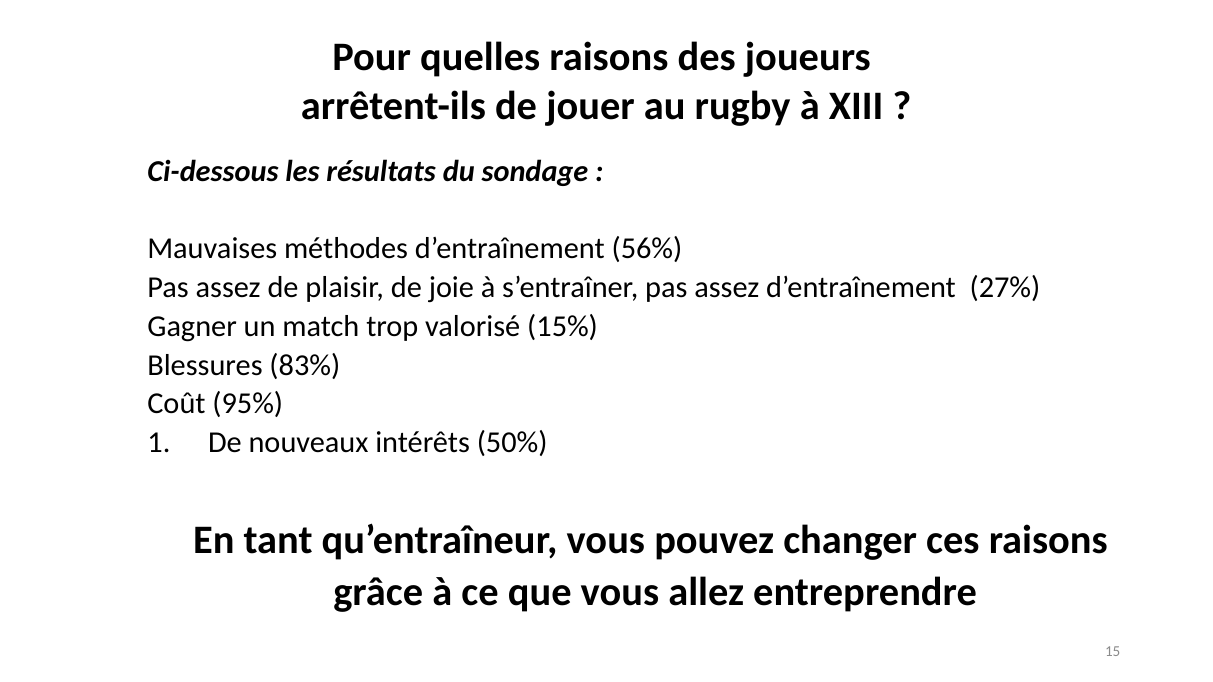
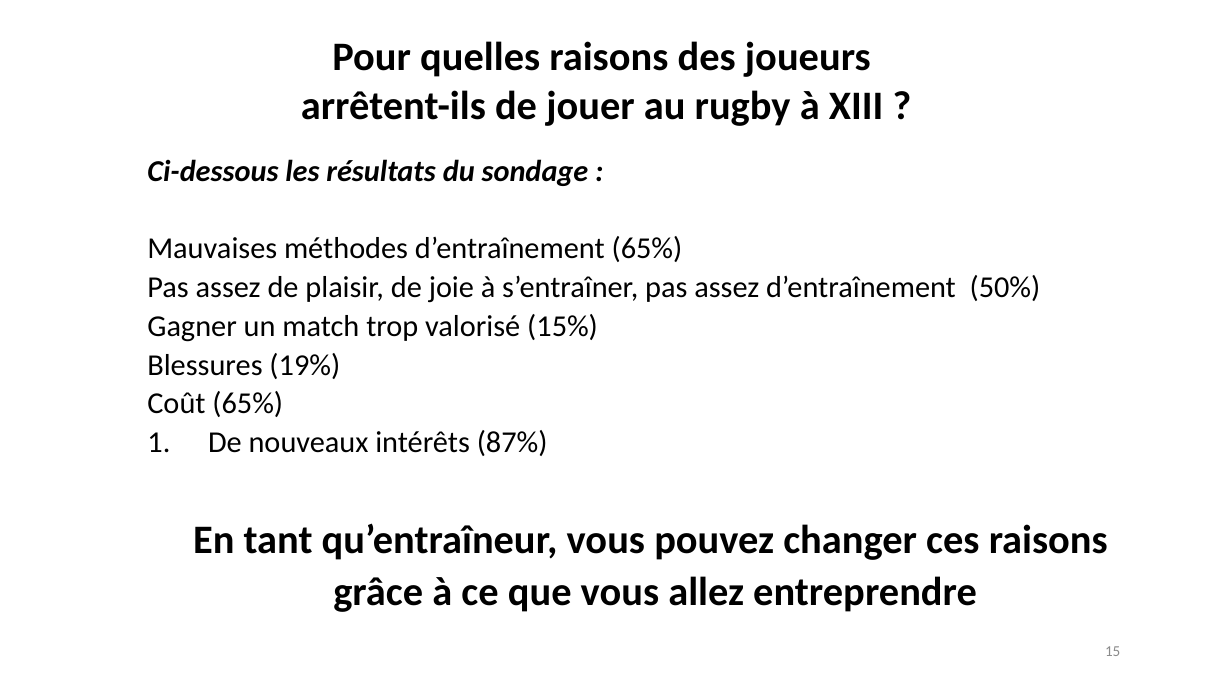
d’entraînement 56%: 56% -> 65%
27%: 27% -> 50%
83%: 83% -> 19%
Coût 95%: 95% -> 65%
50%: 50% -> 87%
